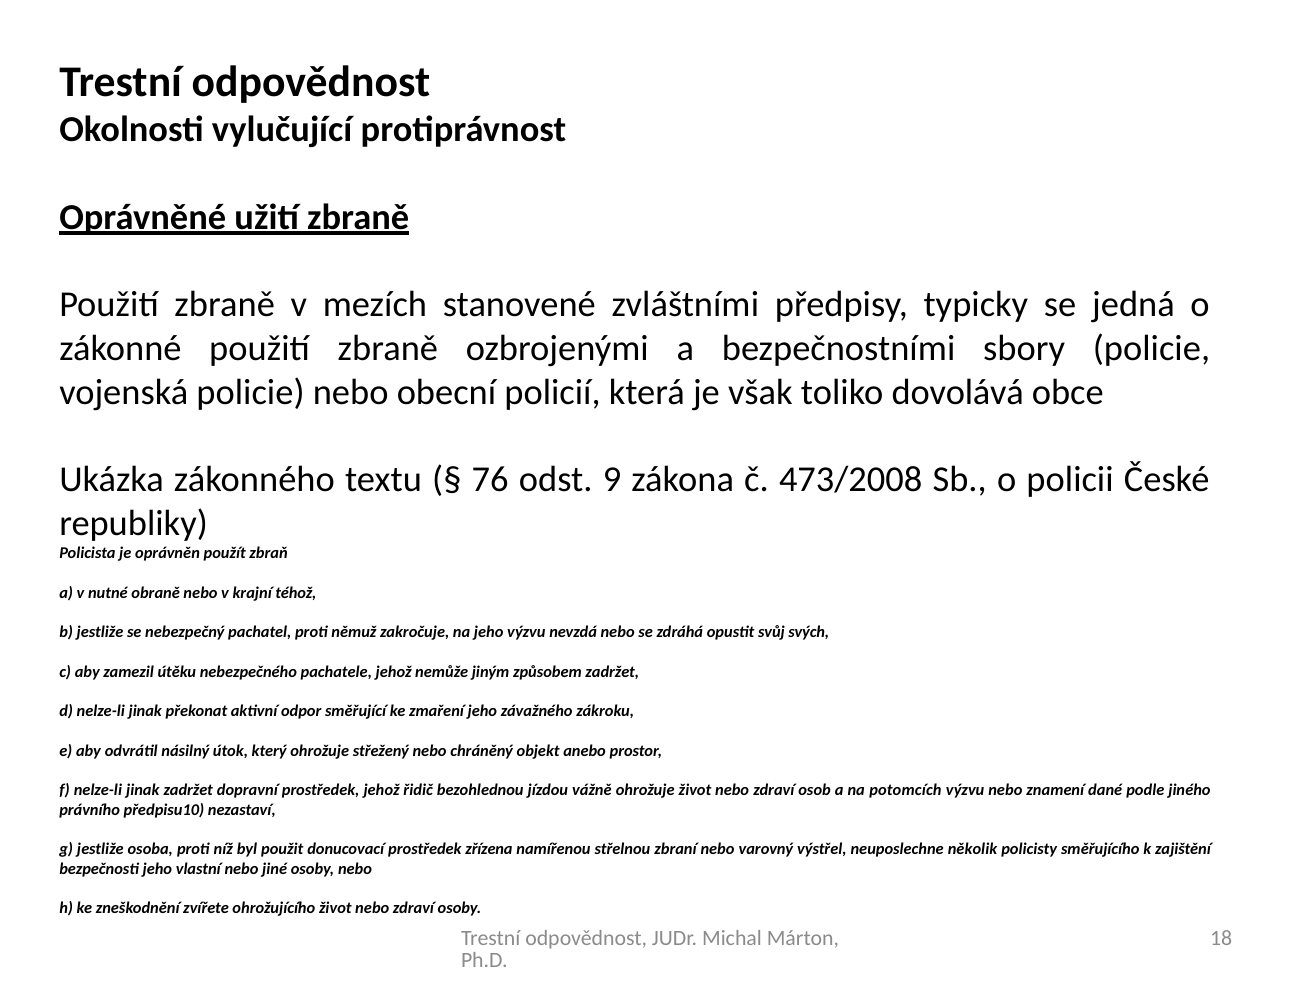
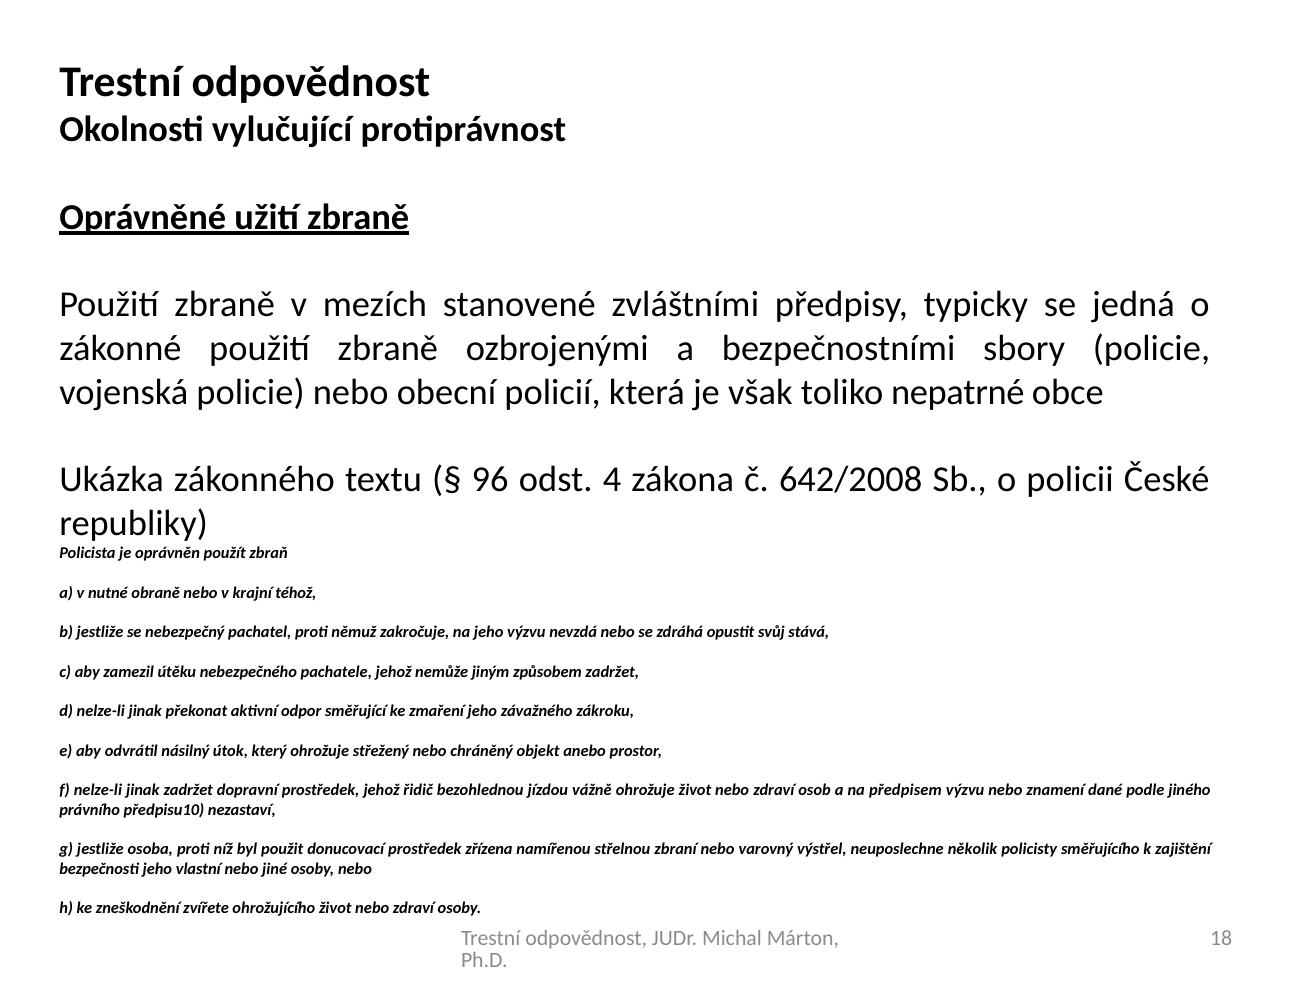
dovolává: dovolává -> nepatrné
76: 76 -> 96
9: 9 -> 4
473/2008: 473/2008 -> 642/2008
svých: svých -> stává
potomcích: potomcích -> předpisem
